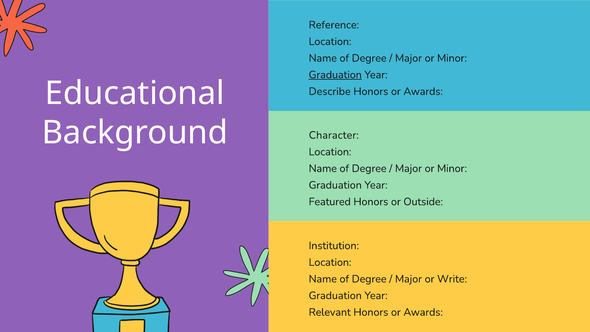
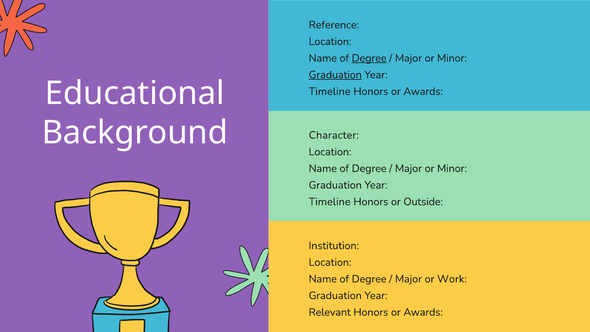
Degree at (369, 58) underline: none -> present
Describe at (330, 91): Describe -> Timeline
Featured at (330, 202): Featured -> Timeline
Write: Write -> Work
